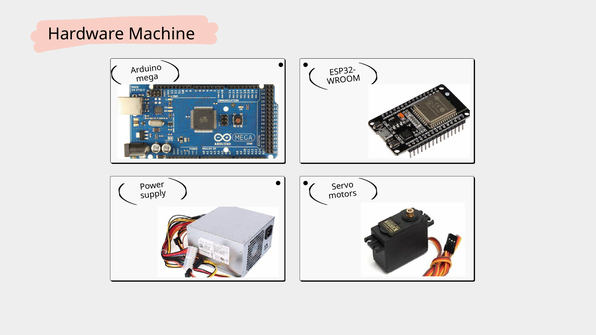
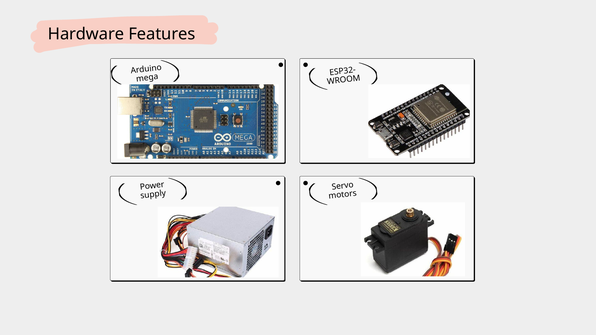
Machine: Machine -> Features
